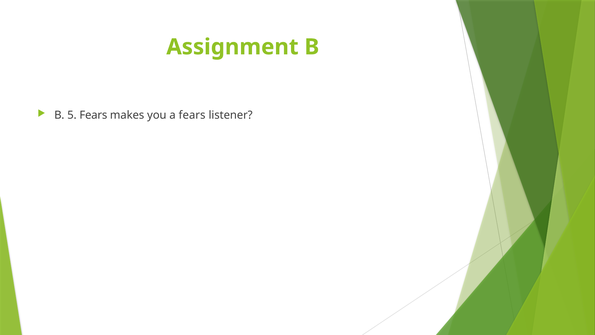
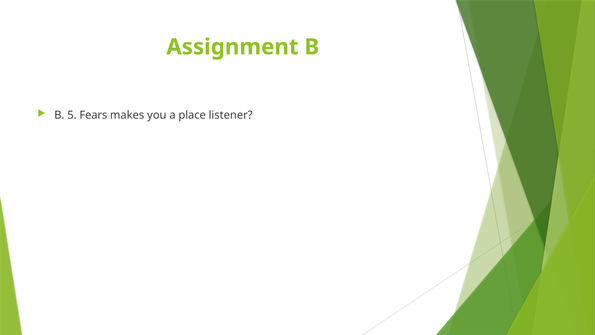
a fears: fears -> place
